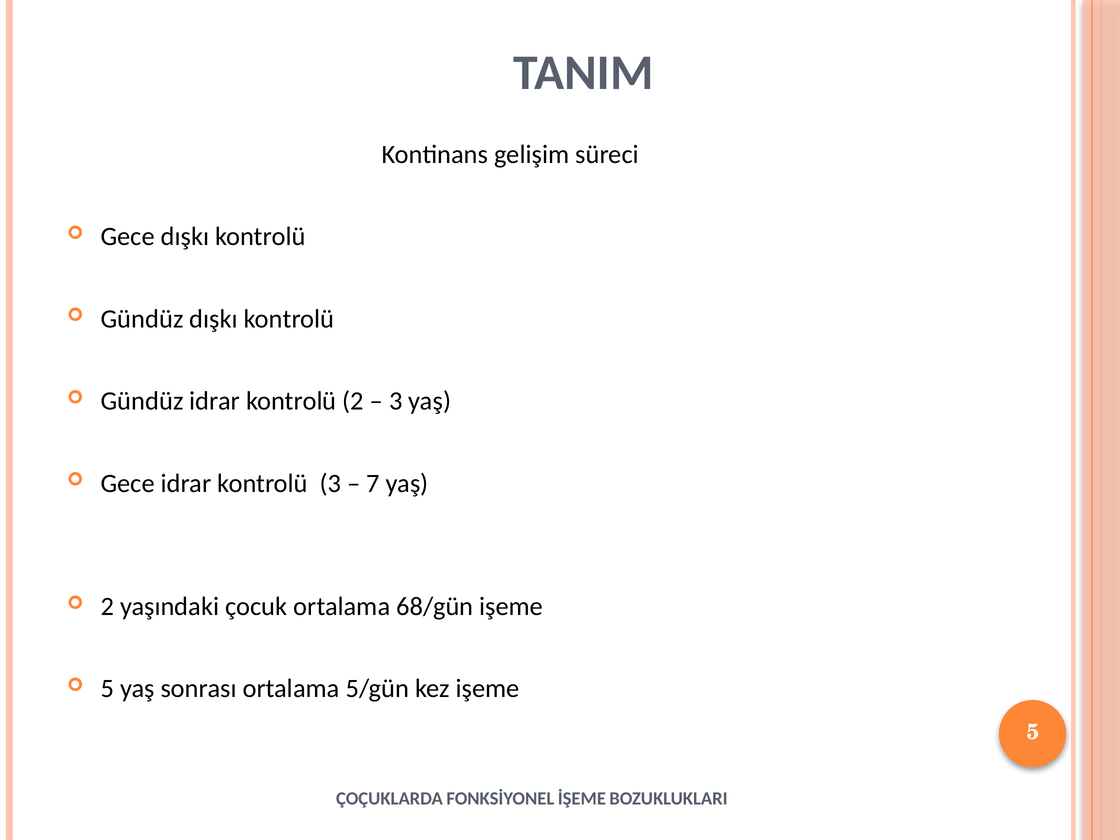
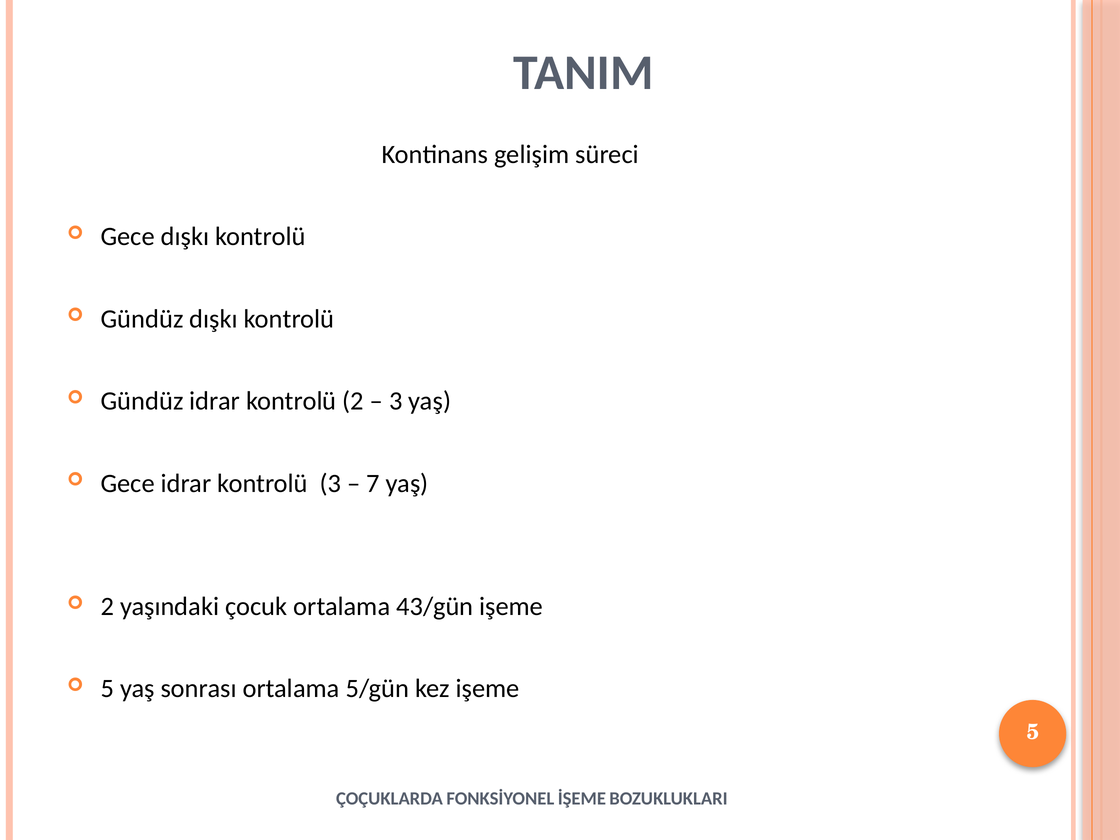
68/gün: 68/gün -> 43/gün
